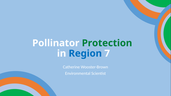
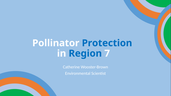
Protection colour: green -> blue
